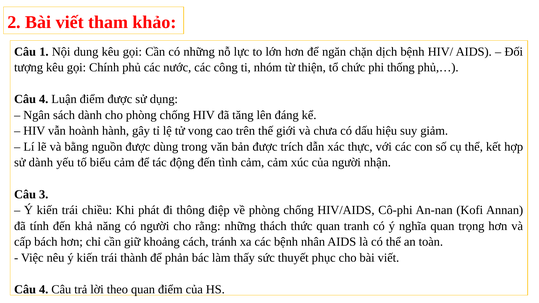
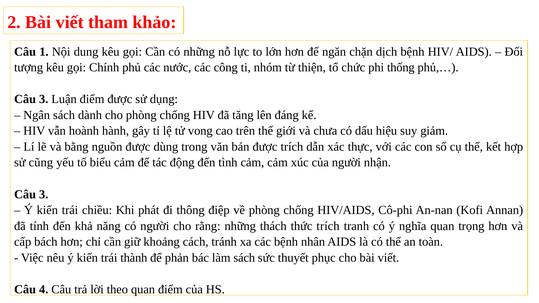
4 at (44, 99): 4 -> 3
sử dành: dành -> cũng
thức quan: quan -> trích
làm thấy: thấy -> sách
